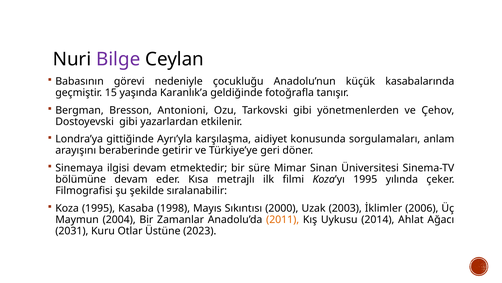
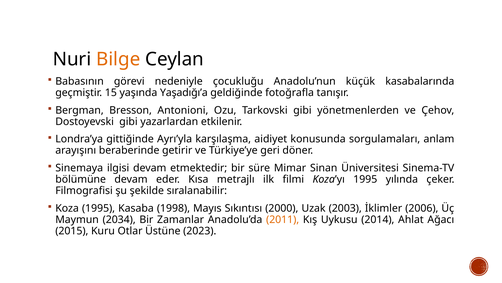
Bilge colour: purple -> orange
Karanlık’a: Karanlık’a -> Yaşadığı’a
2004: 2004 -> 2034
2031: 2031 -> 2015
